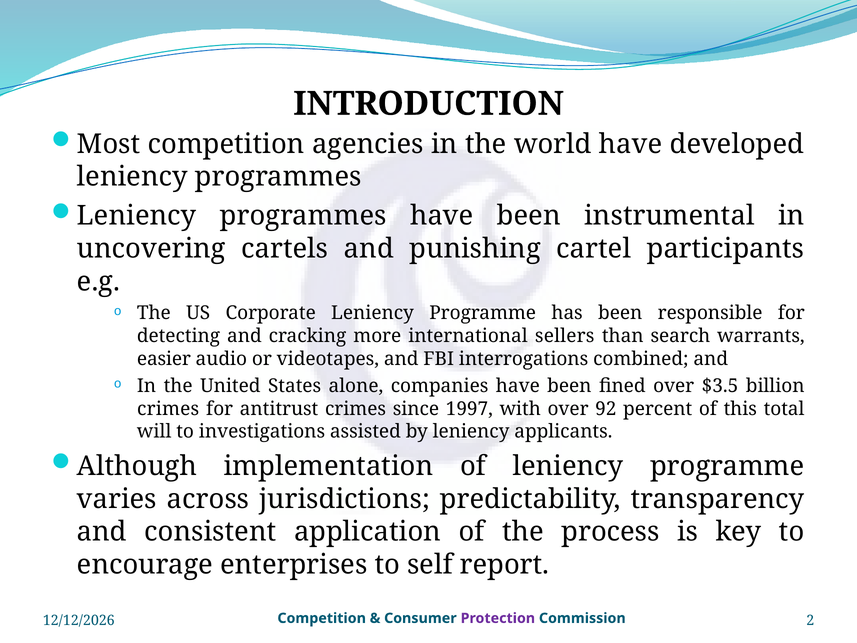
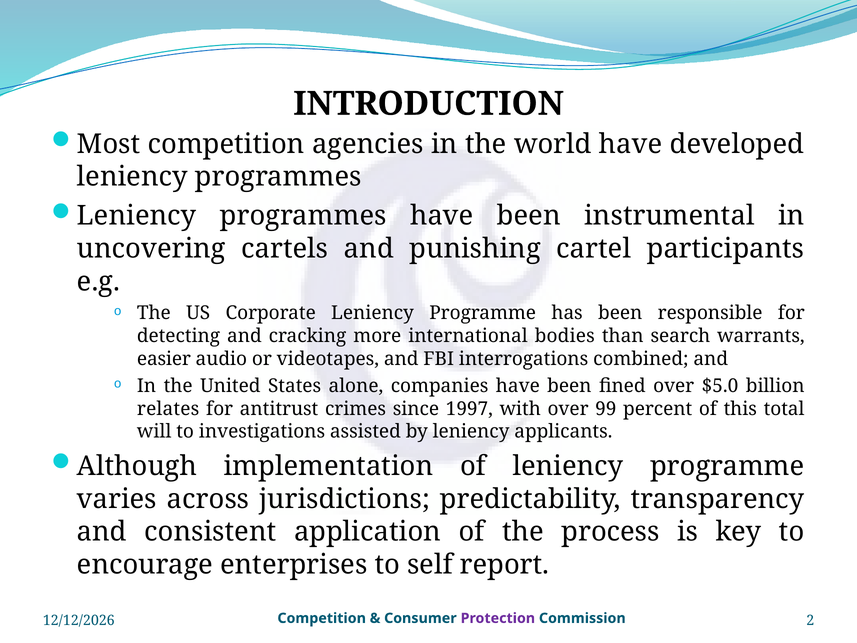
sellers: sellers -> bodies
$3.5: $3.5 -> $5.0
crimes at (168, 409): crimes -> relates
92: 92 -> 99
